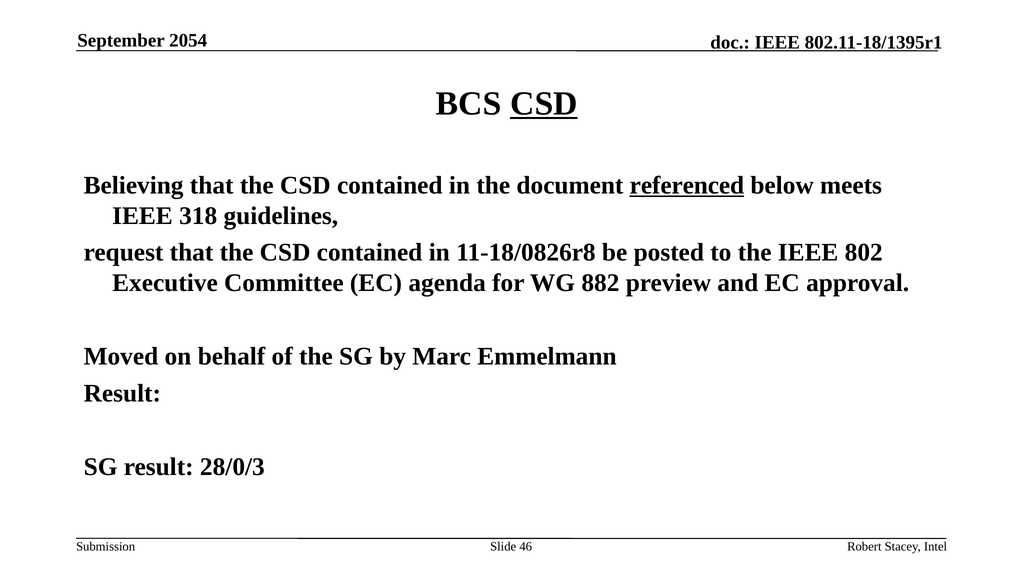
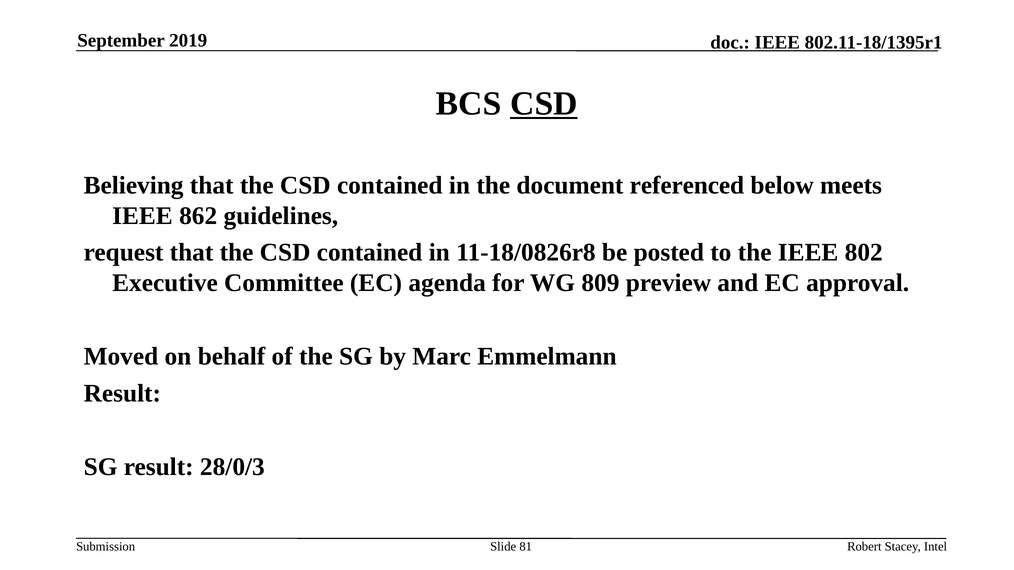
2054: 2054 -> 2019
referenced underline: present -> none
318: 318 -> 862
882: 882 -> 809
46: 46 -> 81
